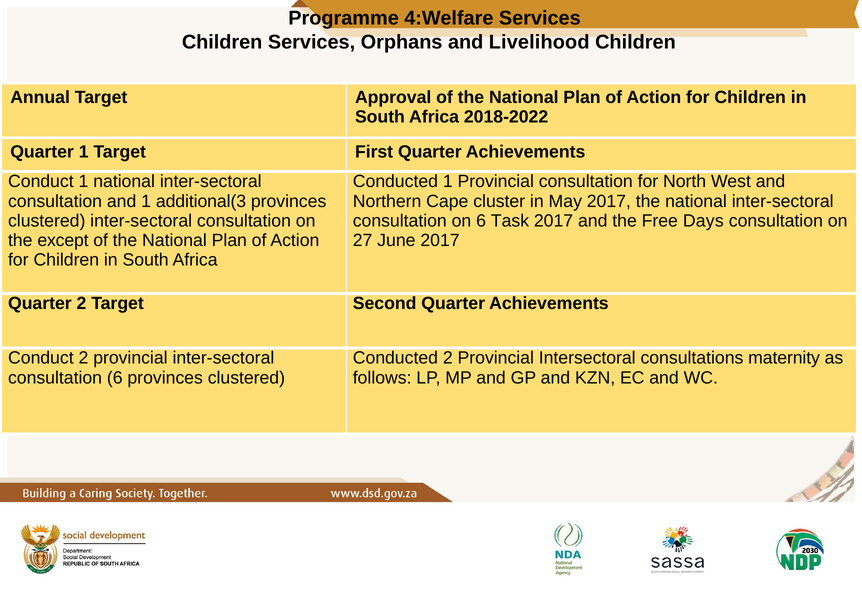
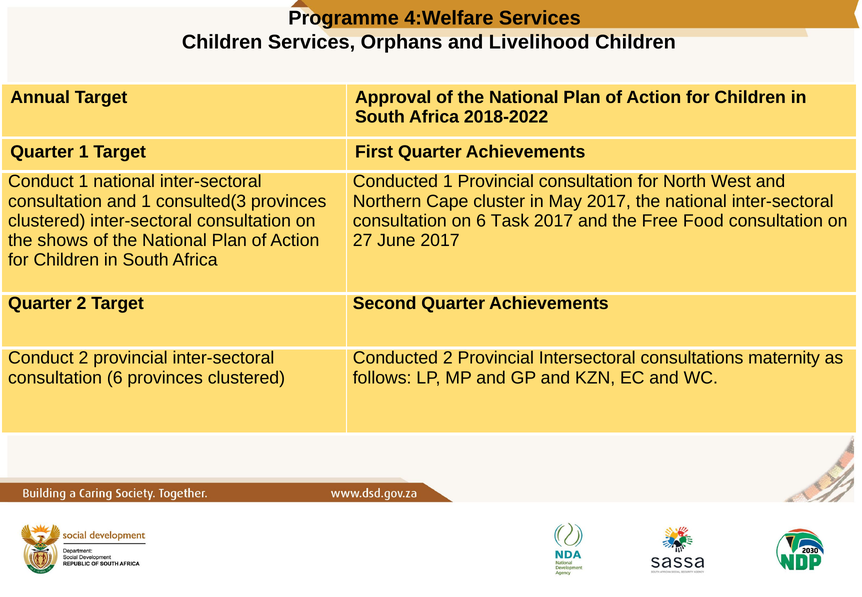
additional(3: additional(3 -> consulted(3
Days: Days -> Food
except: except -> shows
